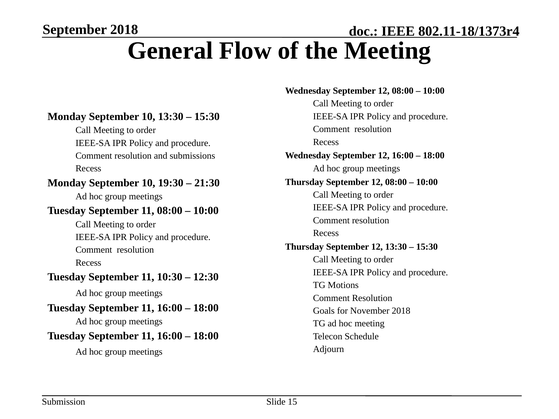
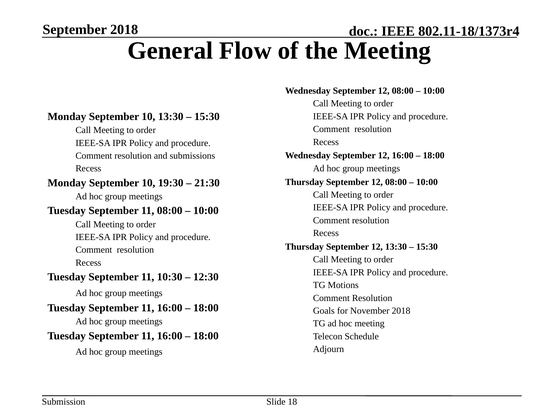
15: 15 -> 18
